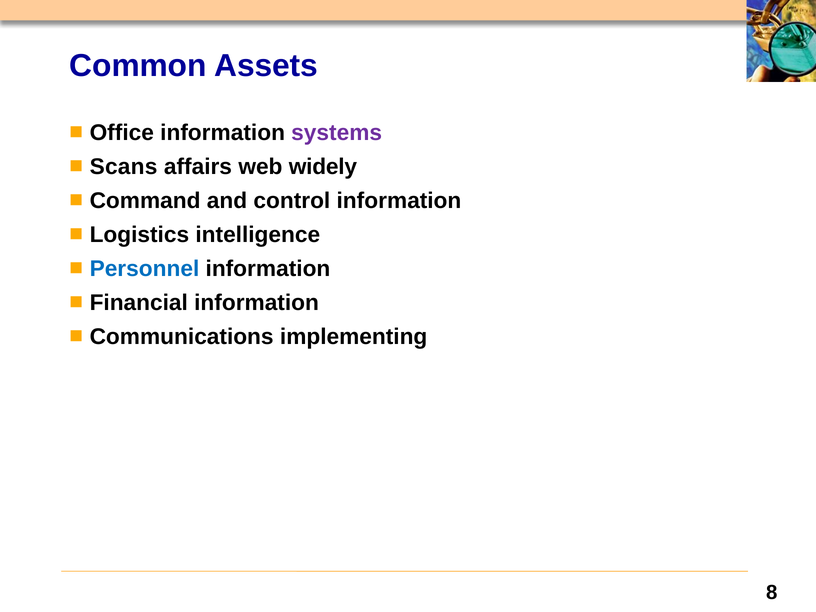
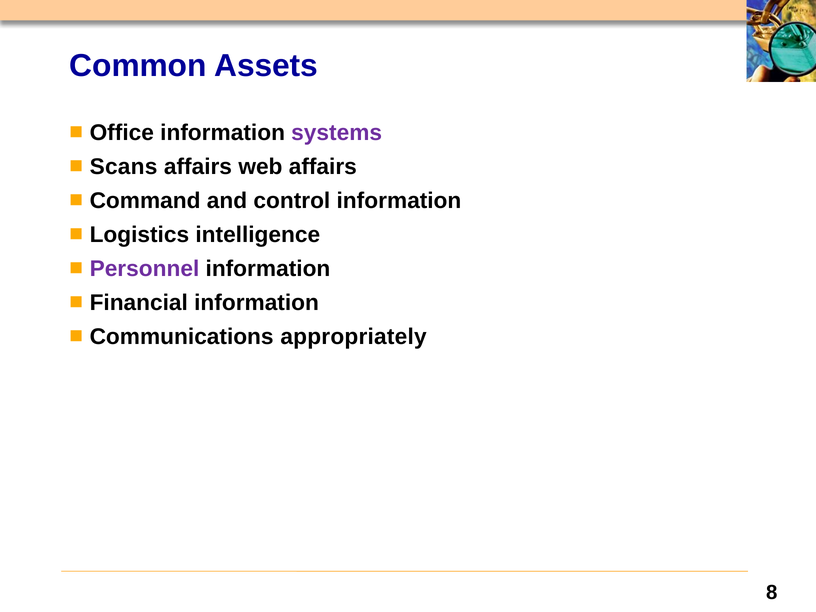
web widely: widely -> affairs
Personnel colour: blue -> purple
implementing: implementing -> appropriately
